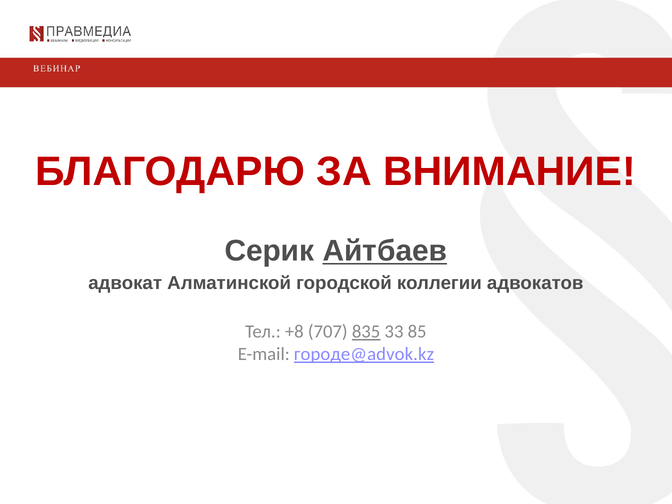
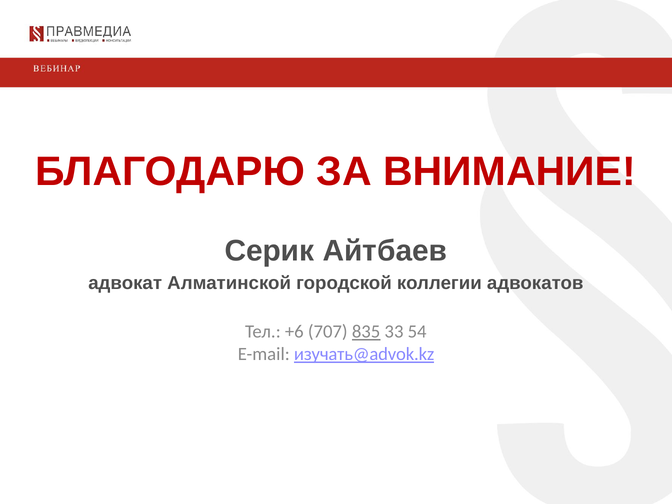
Айтбаев underline: present -> none
+8: +8 -> +6
85: 85 -> 54
городе@advok.kz: городе@advok.kz -> изучать@advok.kz
